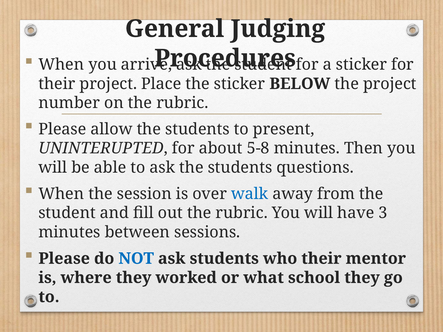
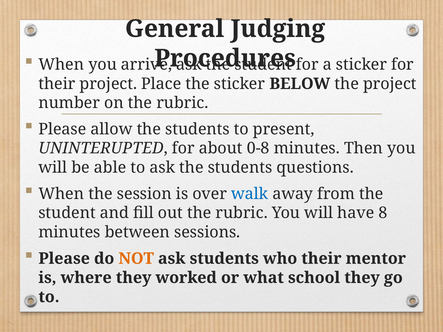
5-8: 5-8 -> 0-8
3: 3 -> 8
NOT colour: blue -> orange
